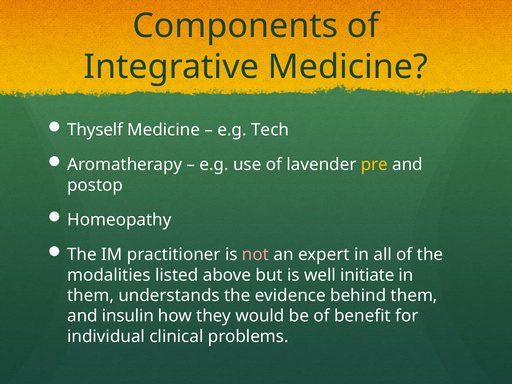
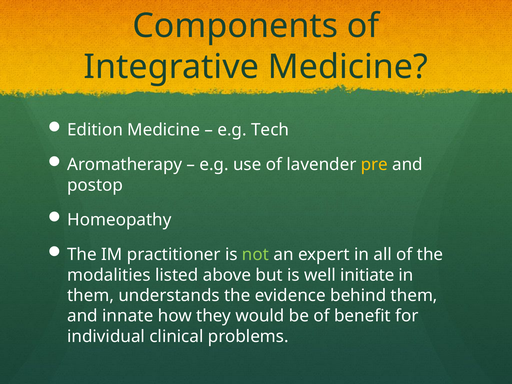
Thyself: Thyself -> Edition
not colour: pink -> light green
insulin: insulin -> innate
